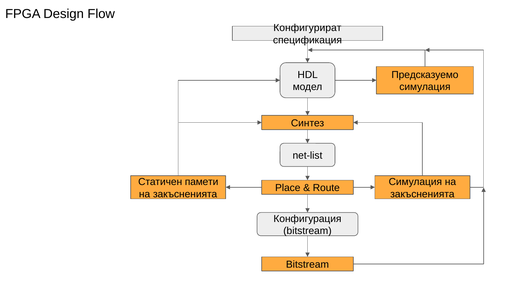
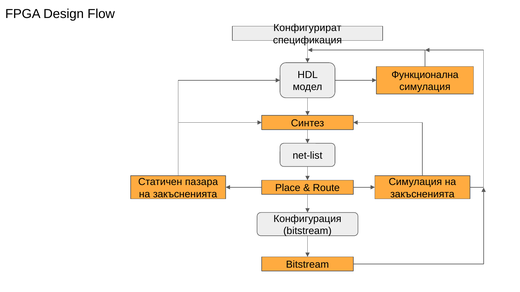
Предсказуемо: Предсказуемо -> Функционална
памети: памети -> пазара
